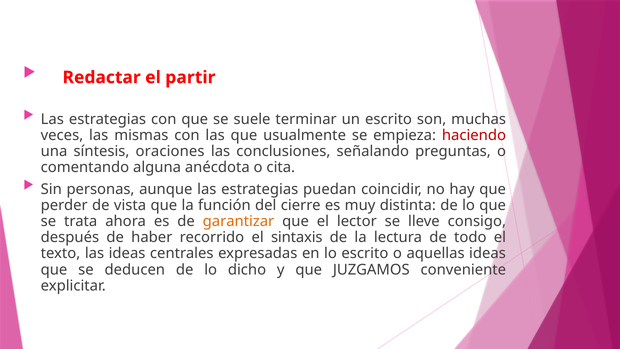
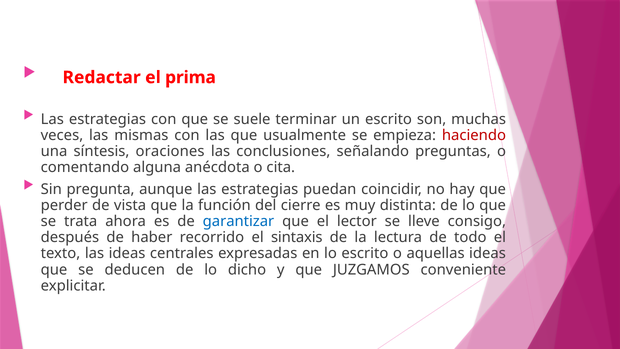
partir: partir -> prima
personas: personas -> pregunta
garantizar colour: orange -> blue
